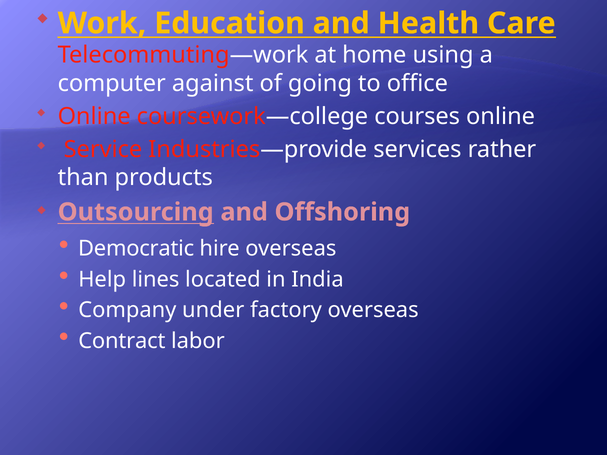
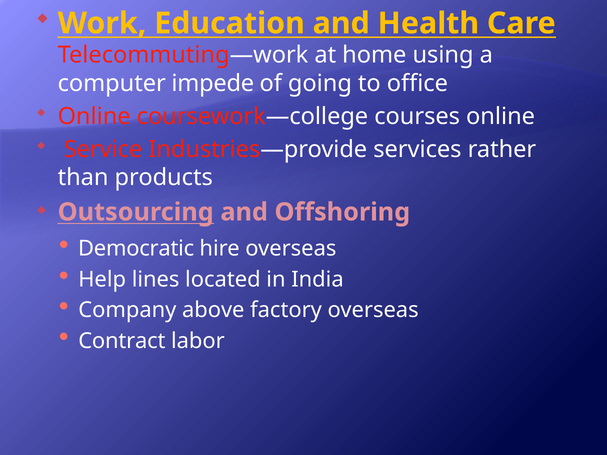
against: against -> impede
under: under -> above
